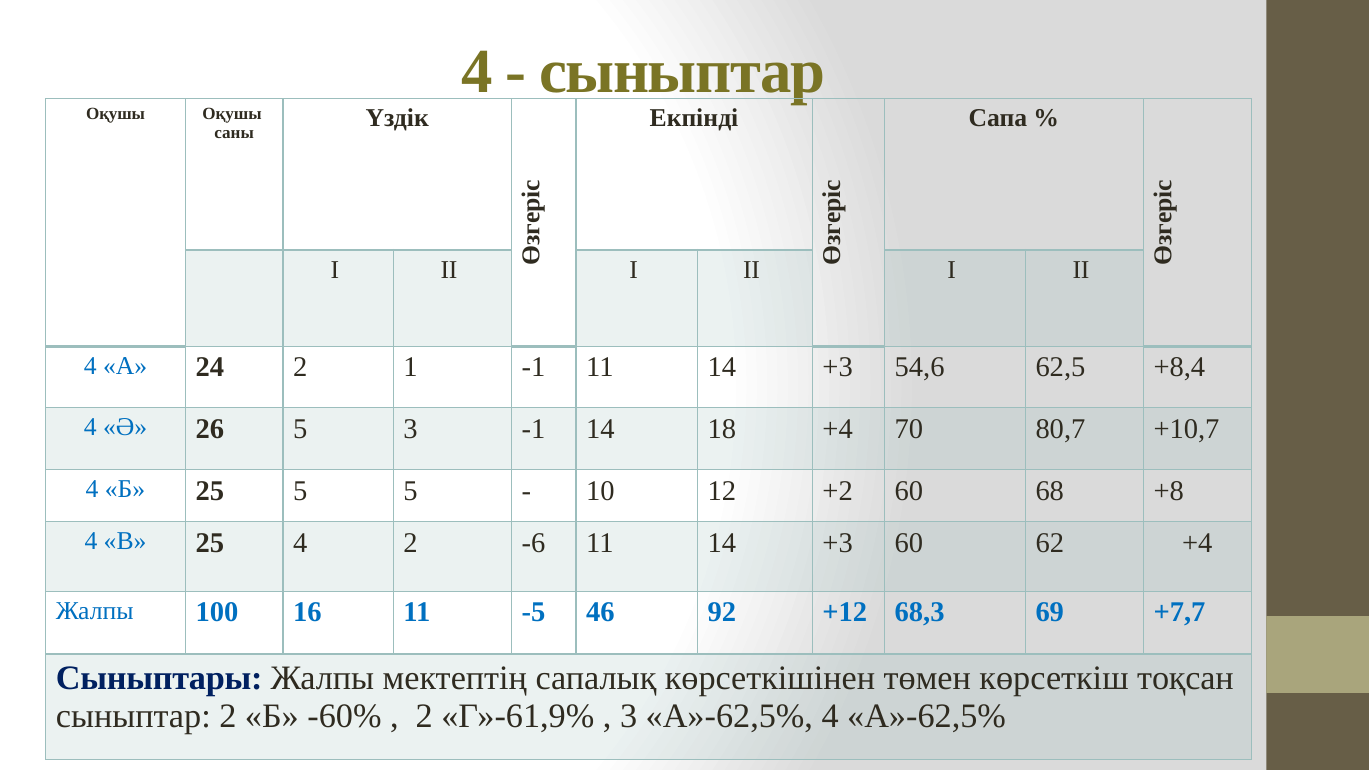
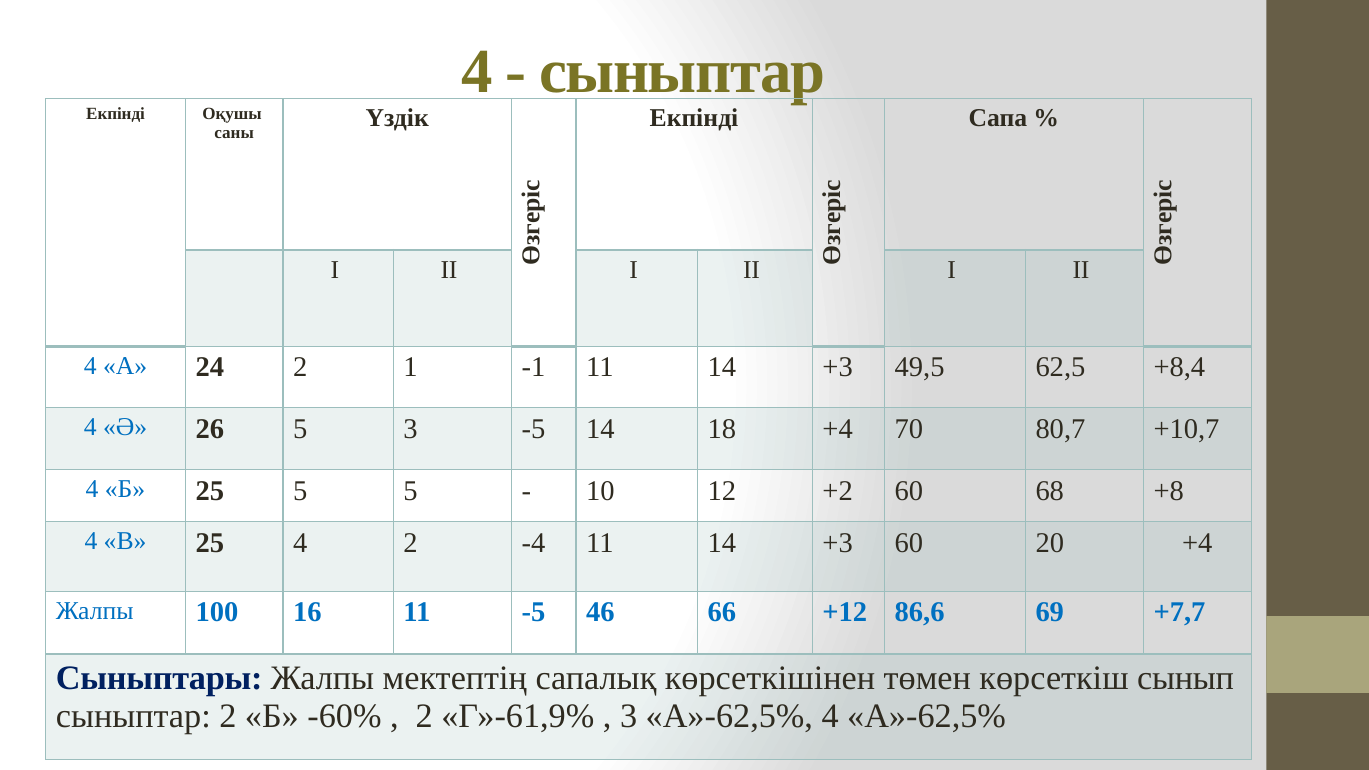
Оқушы at (116, 113): Оқушы -> Екпінді
54,6: 54,6 -> 49,5
3 -1: -1 -> -5
-6: -6 -> -4
62: 62 -> 20
92: 92 -> 66
68,3: 68,3 -> 86,6
тоқсан: тоқсан -> сынып
